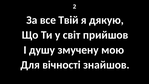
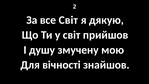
все Твій: Твій -> Світ
